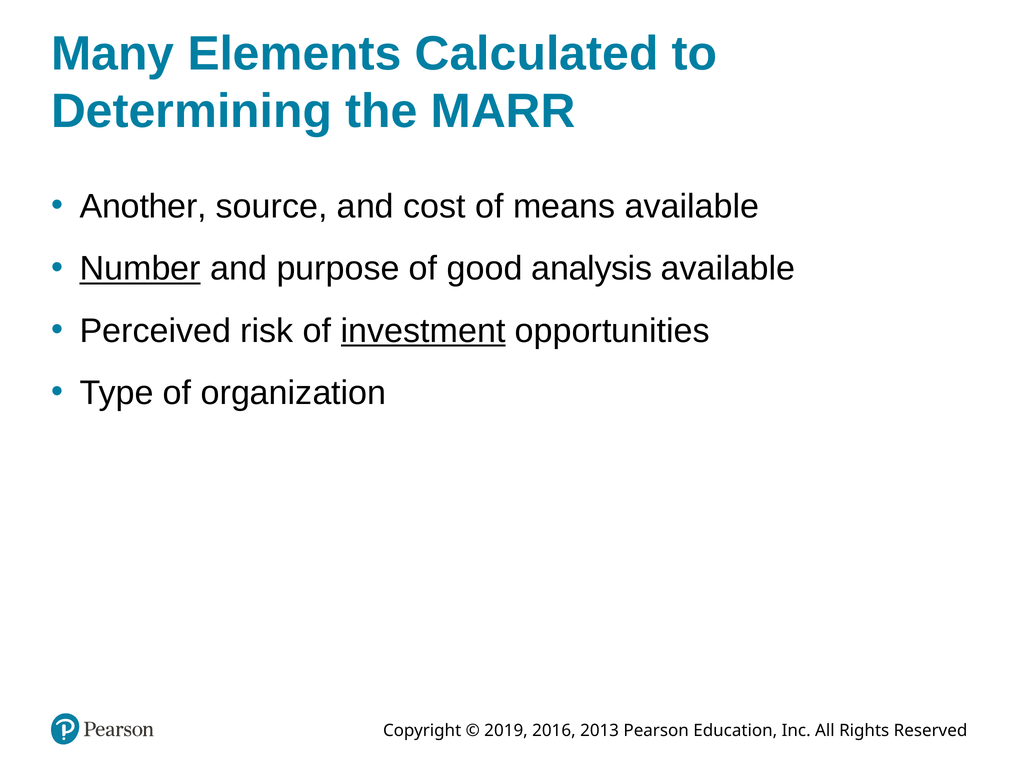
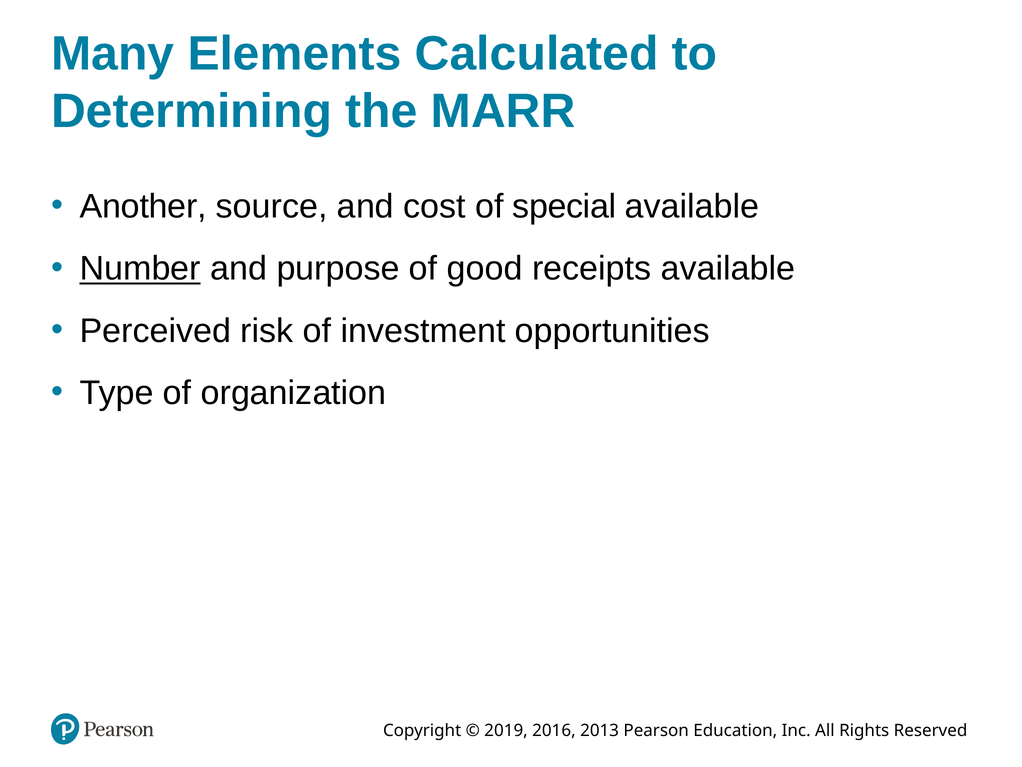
means: means -> special
analysis: analysis -> receipts
investment underline: present -> none
